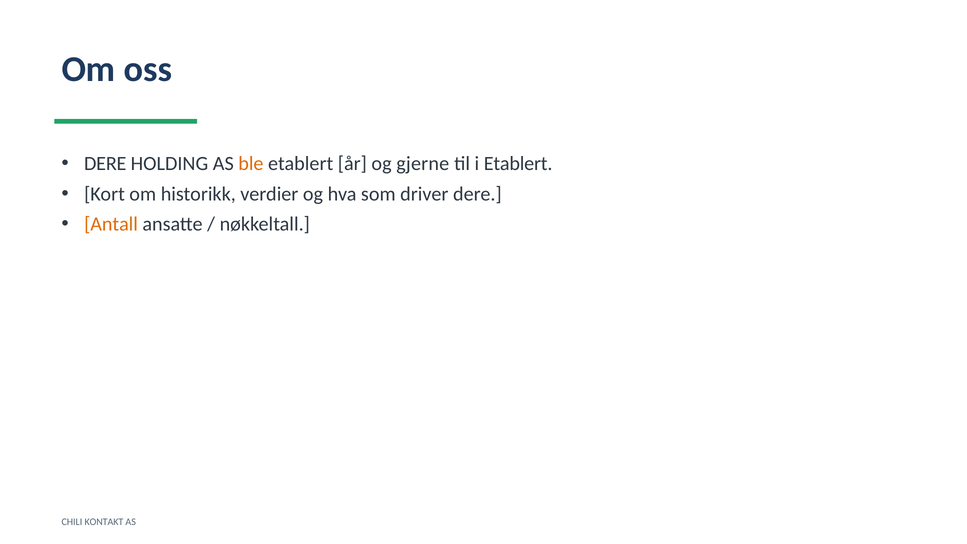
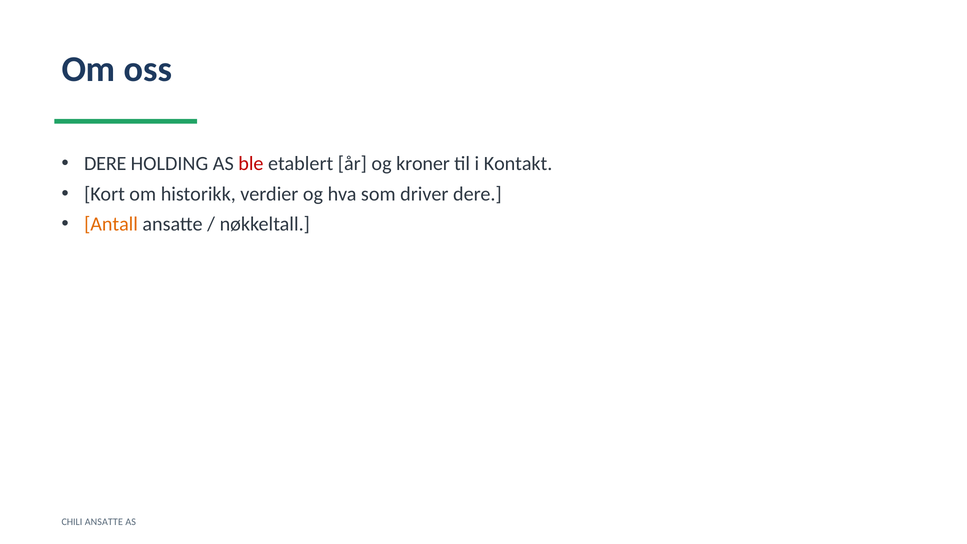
ble colour: orange -> red
gjerne: gjerne -> kroner
i Etablert: Etablert -> Kontakt
CHILI KONTAKT: KONTAKT -> ANSATTE
